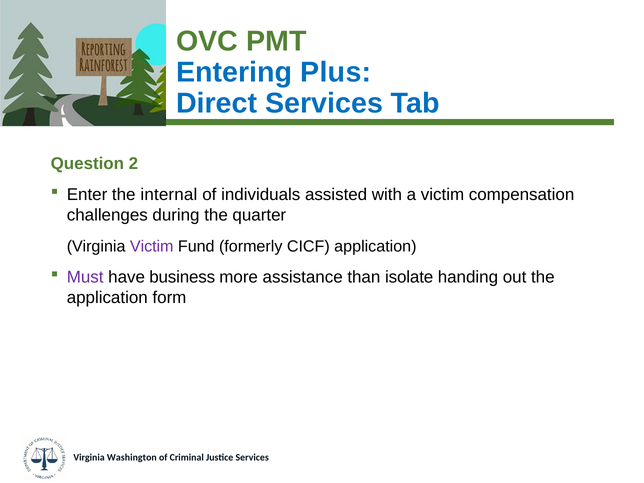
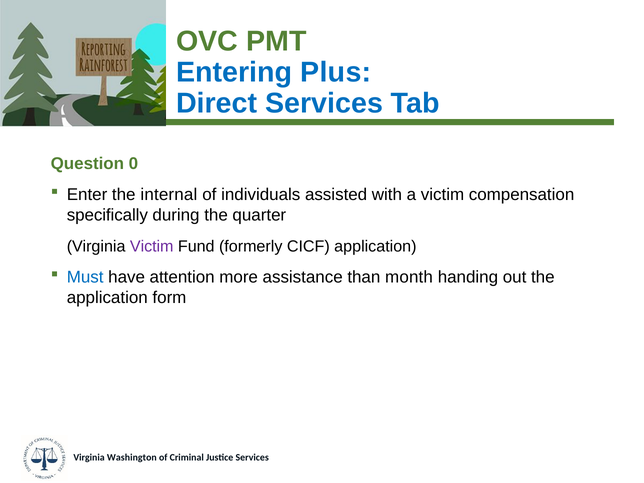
2: 2 -> 0
challenges: challenges -> specifically
Must colour: purple -> blue
business: business -> attention
isolate: isolate -> month
